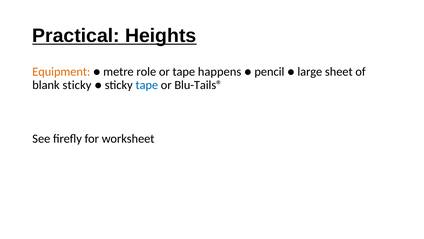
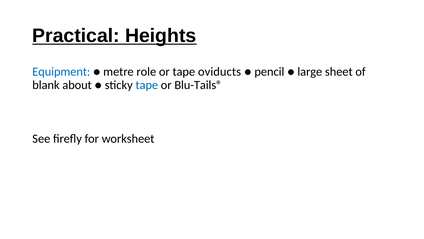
Equipment colour: orange -> blue
happens: happens -> oviducts
blank sticky: sticky -> about
